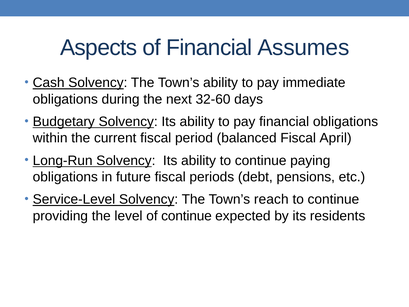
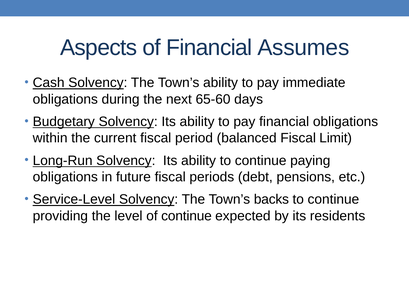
32-60: 32-60 -> 65-60
April: April -> Limit
reach: reach -> backs
